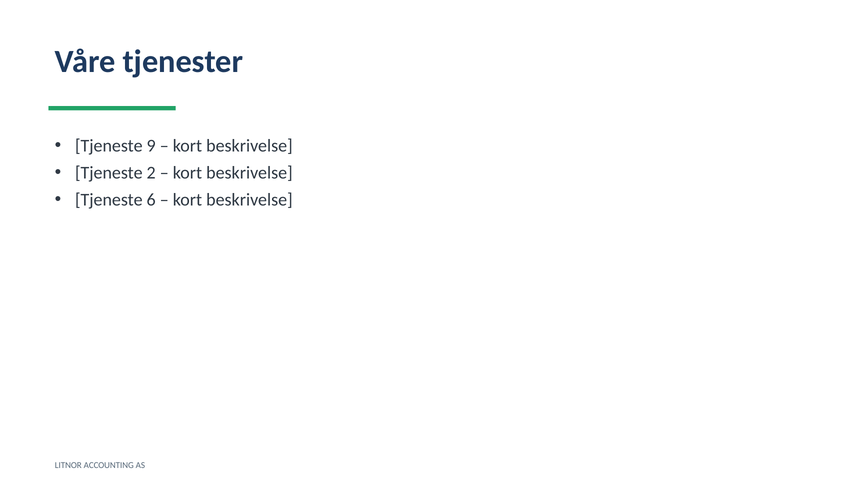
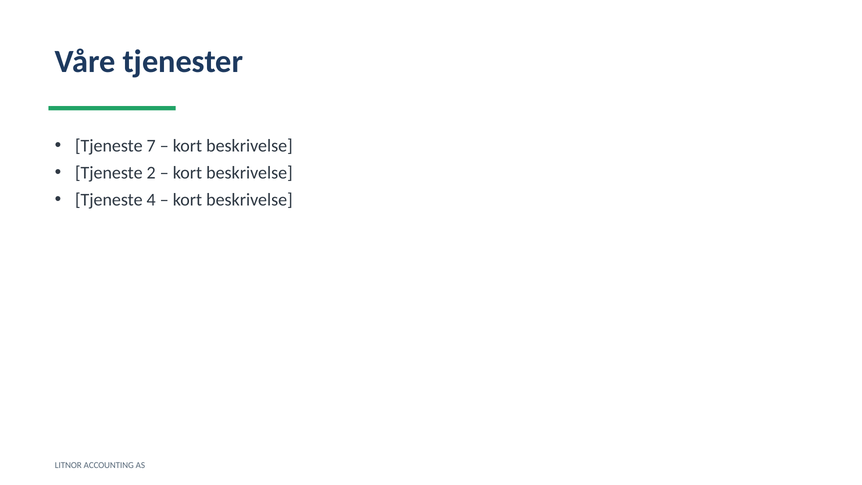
9: 9 -> 7
6: 6 -> 4
